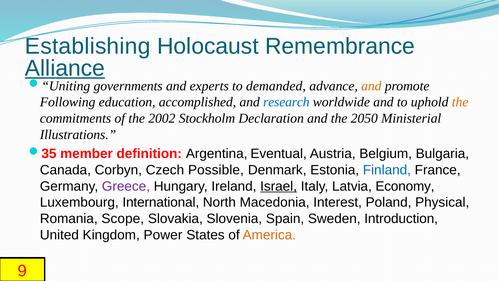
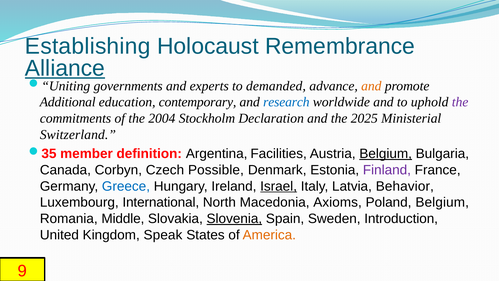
Following: Following -> Additional
accomplished: accomplished -> contemporary
the at (460, 102) colour: orange -> purple
2002: 2002 -> 2004
2050: 2050 -> 2025
Illustrations: Illustrations -> Switzerland
Eventual: Eventual -> Facilities
Belgium at (386, 153) underline: none -> present
Finland colour: blue -> purple
Greece colour: purple -> blue
Economy: Economy -> Behavior
Interest: Interest -> Axioms
Poland Physical: Physical -> Belgium
Scope: Scope -> Middle
Slovenia underline: none -> present
Power: Power -> Speak
